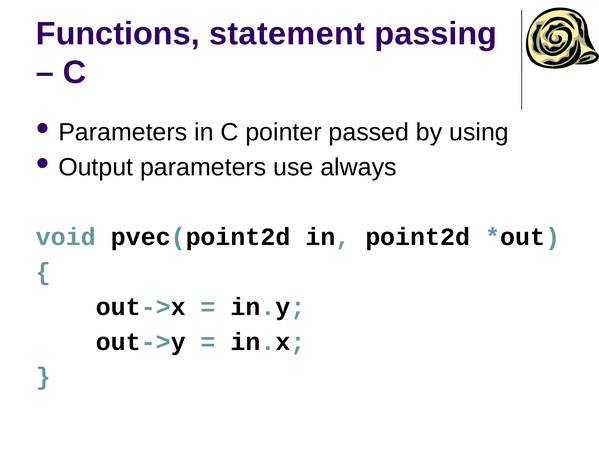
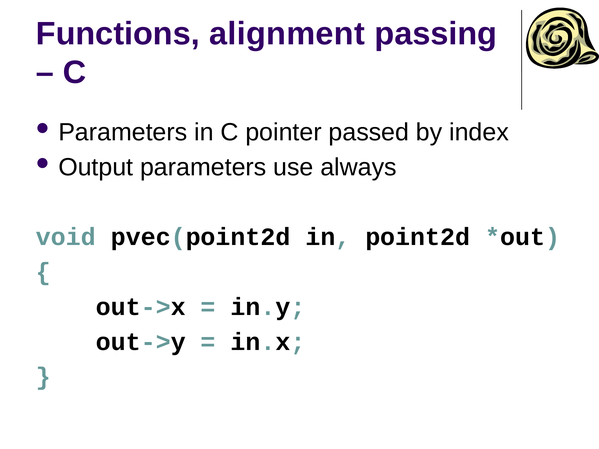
statement: statement -> alignment
using: using -> index
